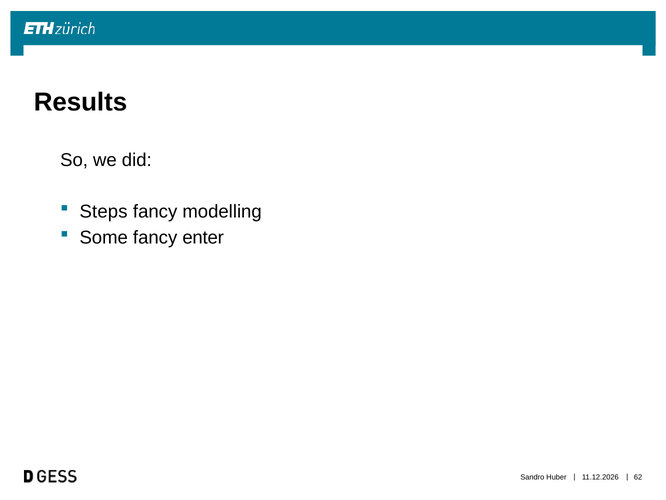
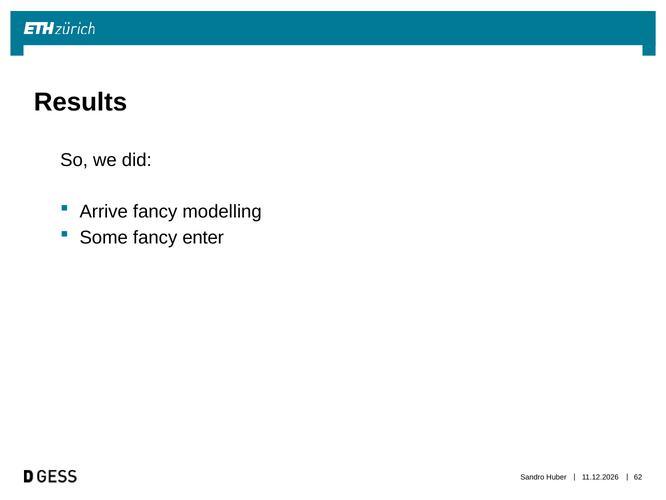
Steps: Steps -> Arrive
